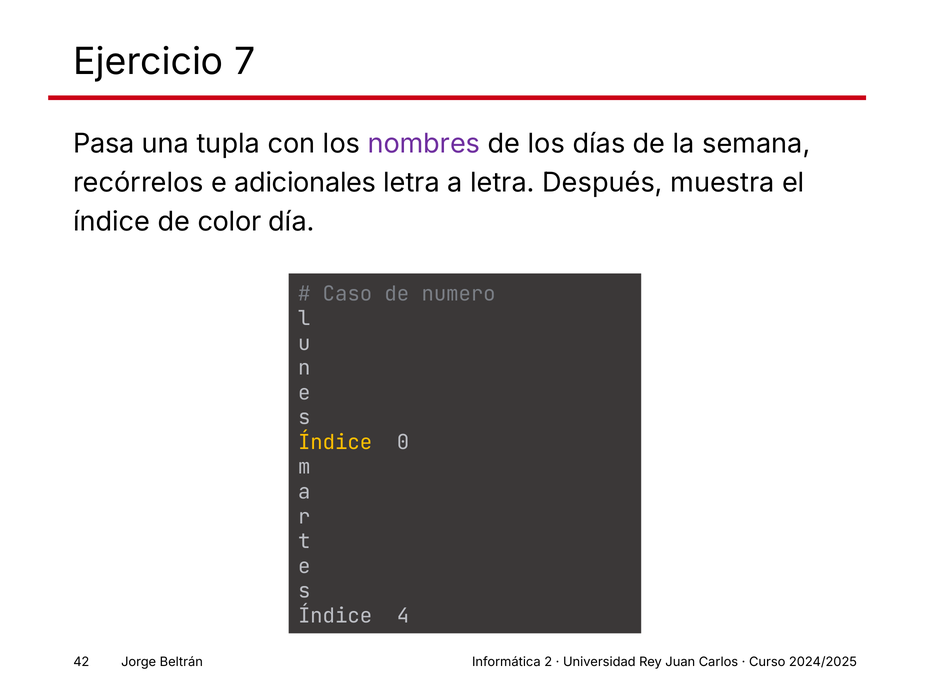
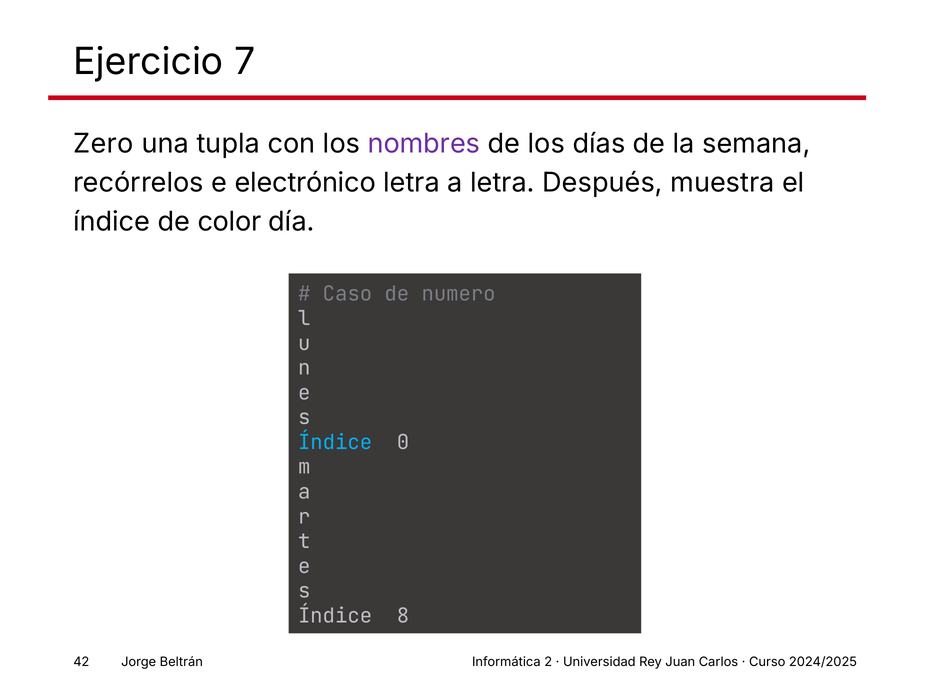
Pasa: Pasa -> Zero
adicionales: adicionales -> electrónico
Índice at (335, 443) colour: yellow -> light blue
4: 4 -> 8
